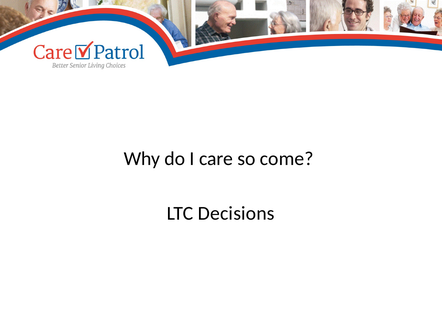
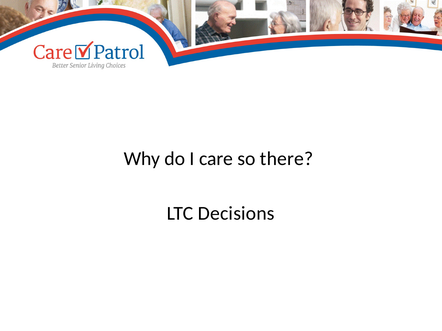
come: come -> there
